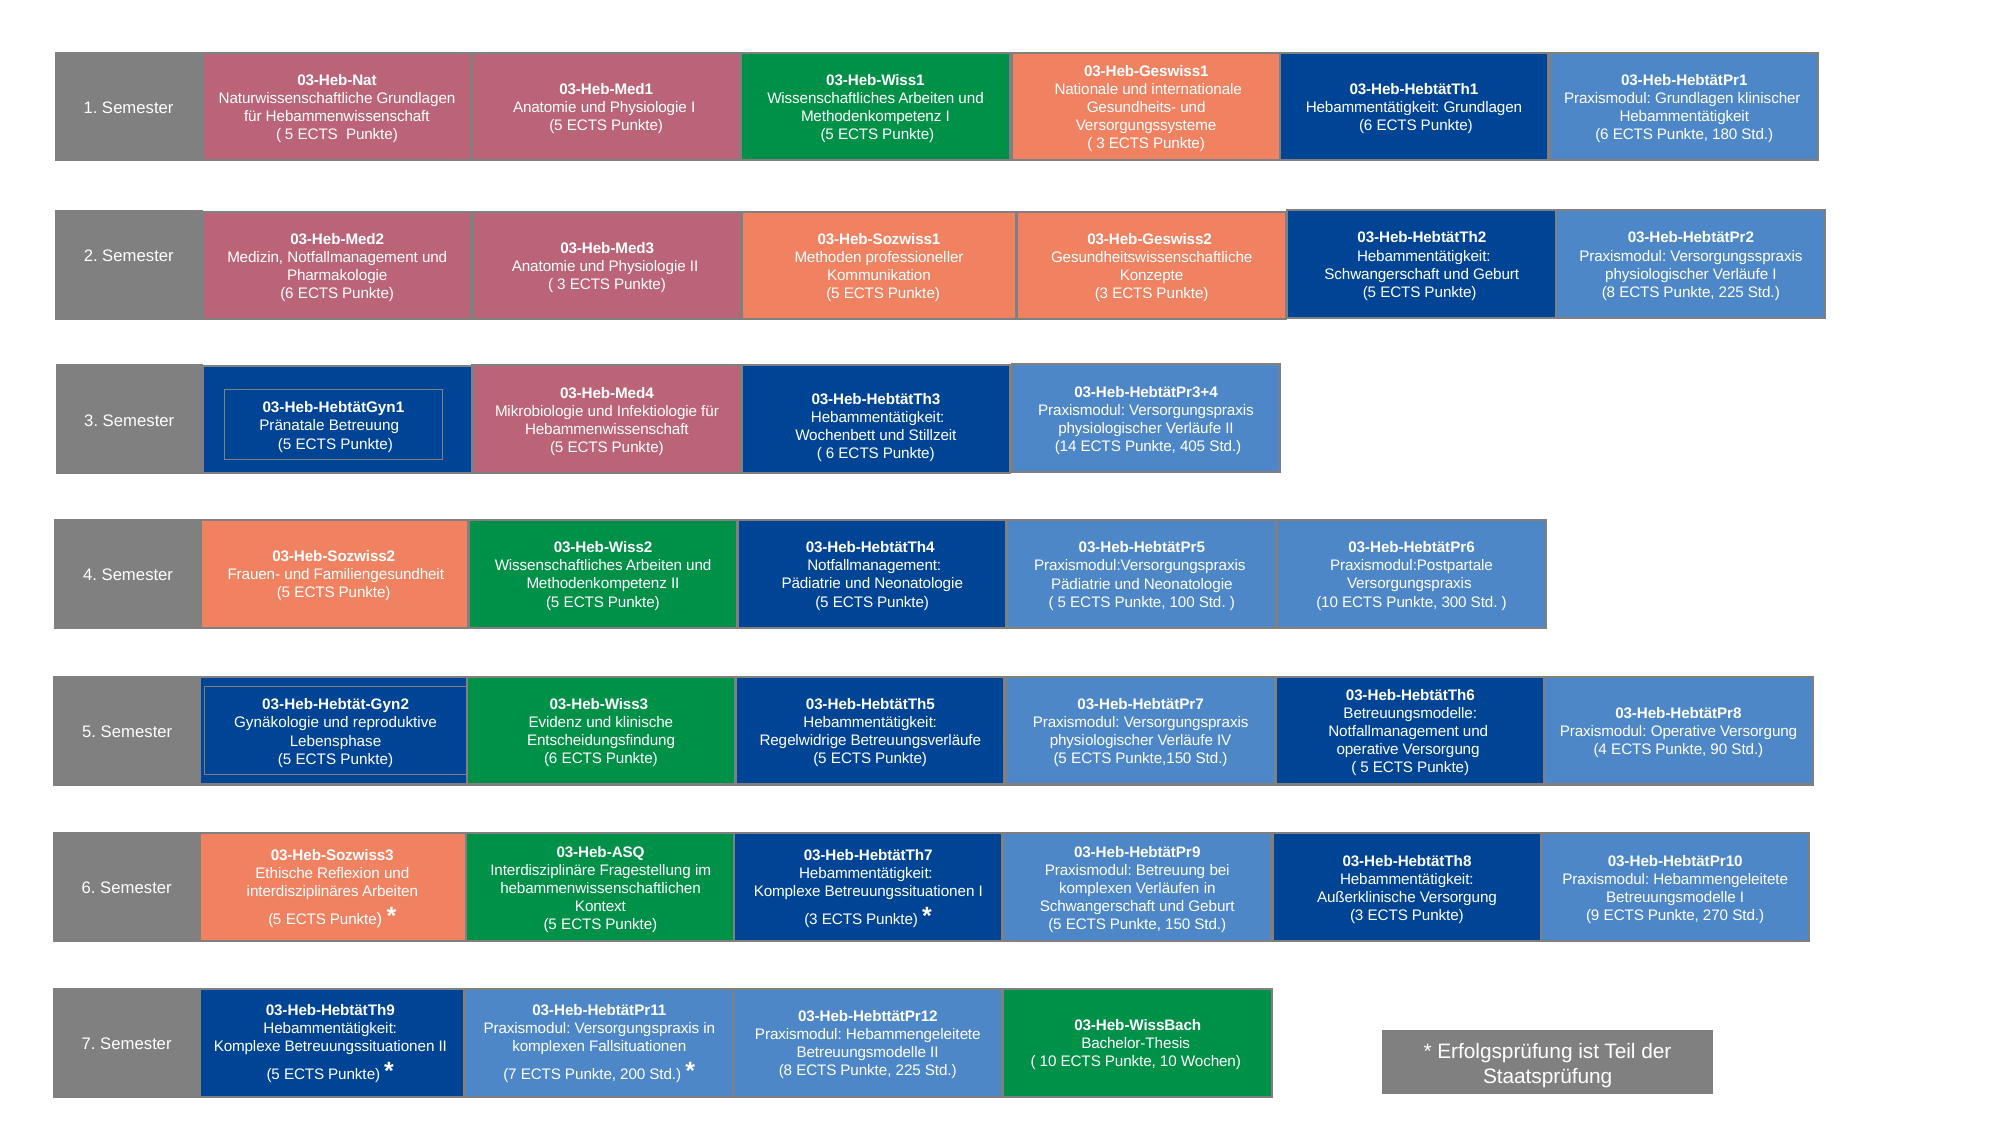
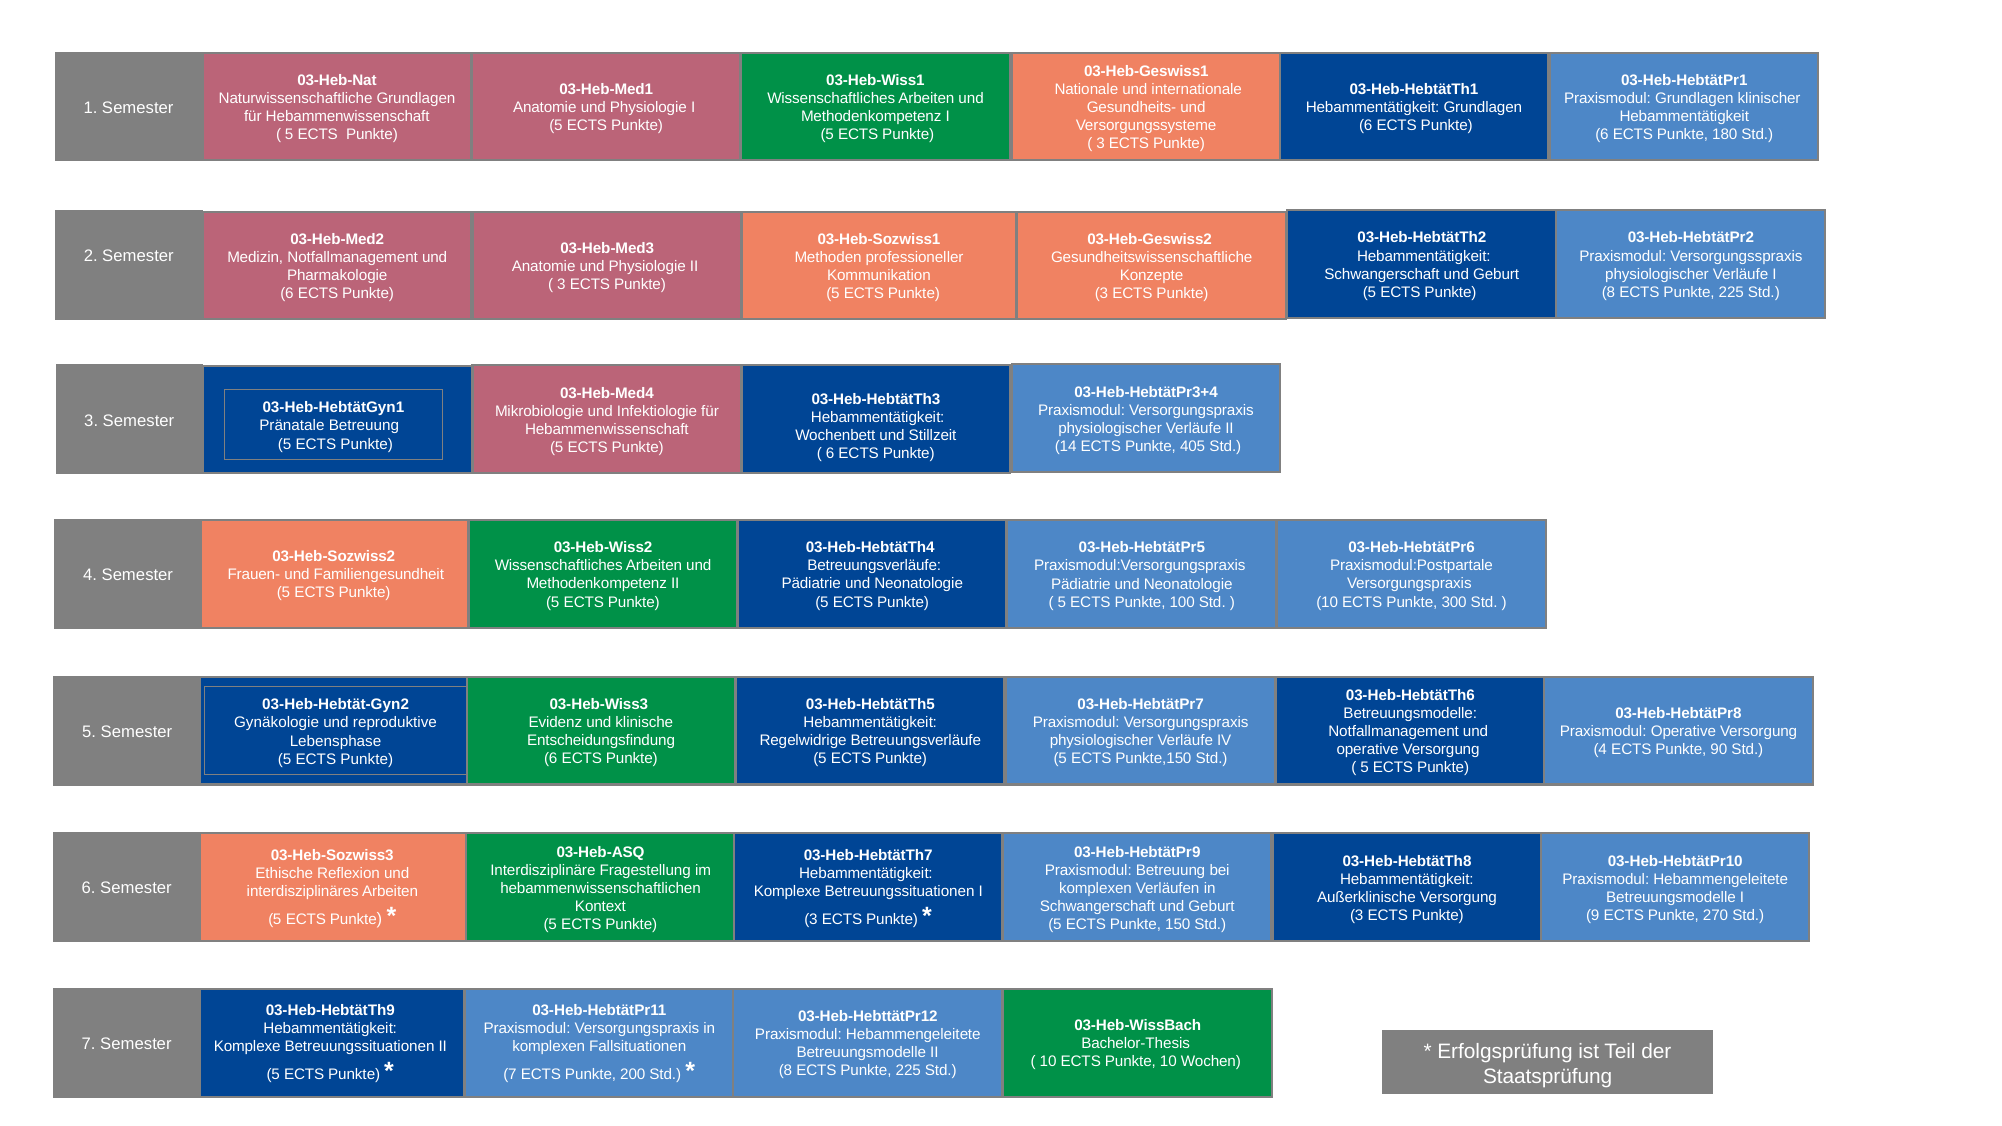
Notfallmanagement at (874, 566): Notfallmanagement -> Betreuungsverläufe
